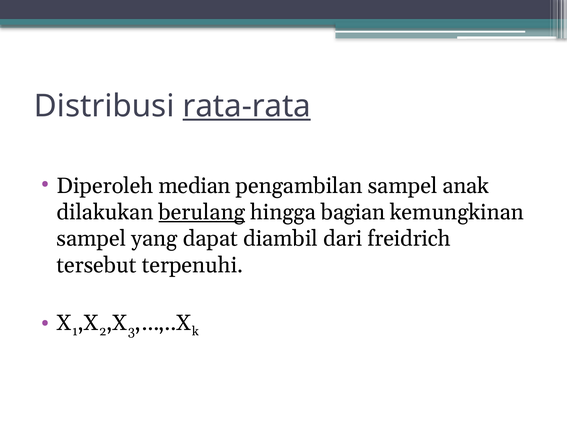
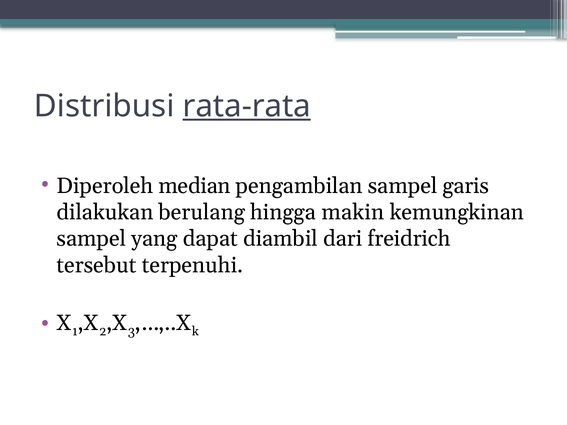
anak: anak -> garis
berulang underline: present -> none
bagian: bagian -> makin
